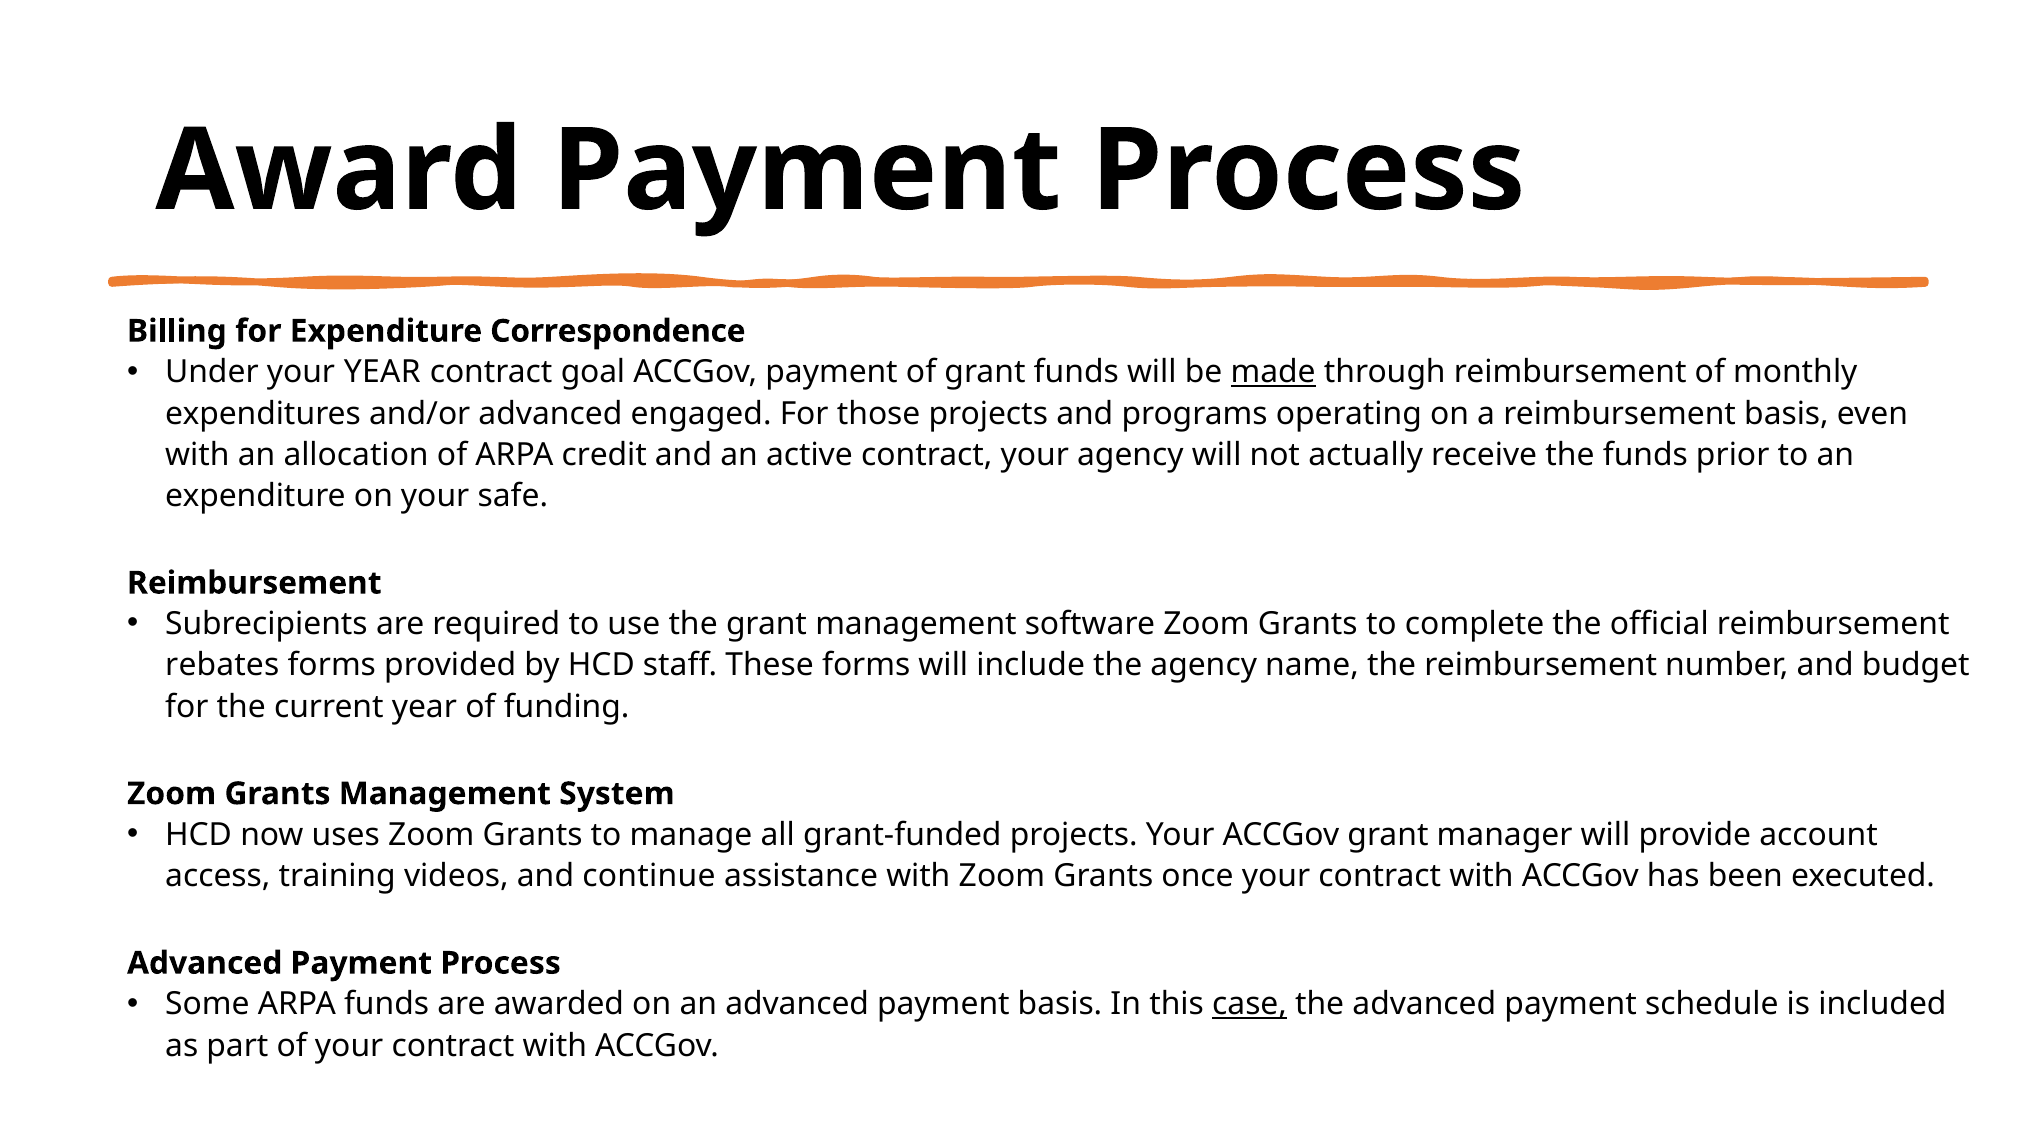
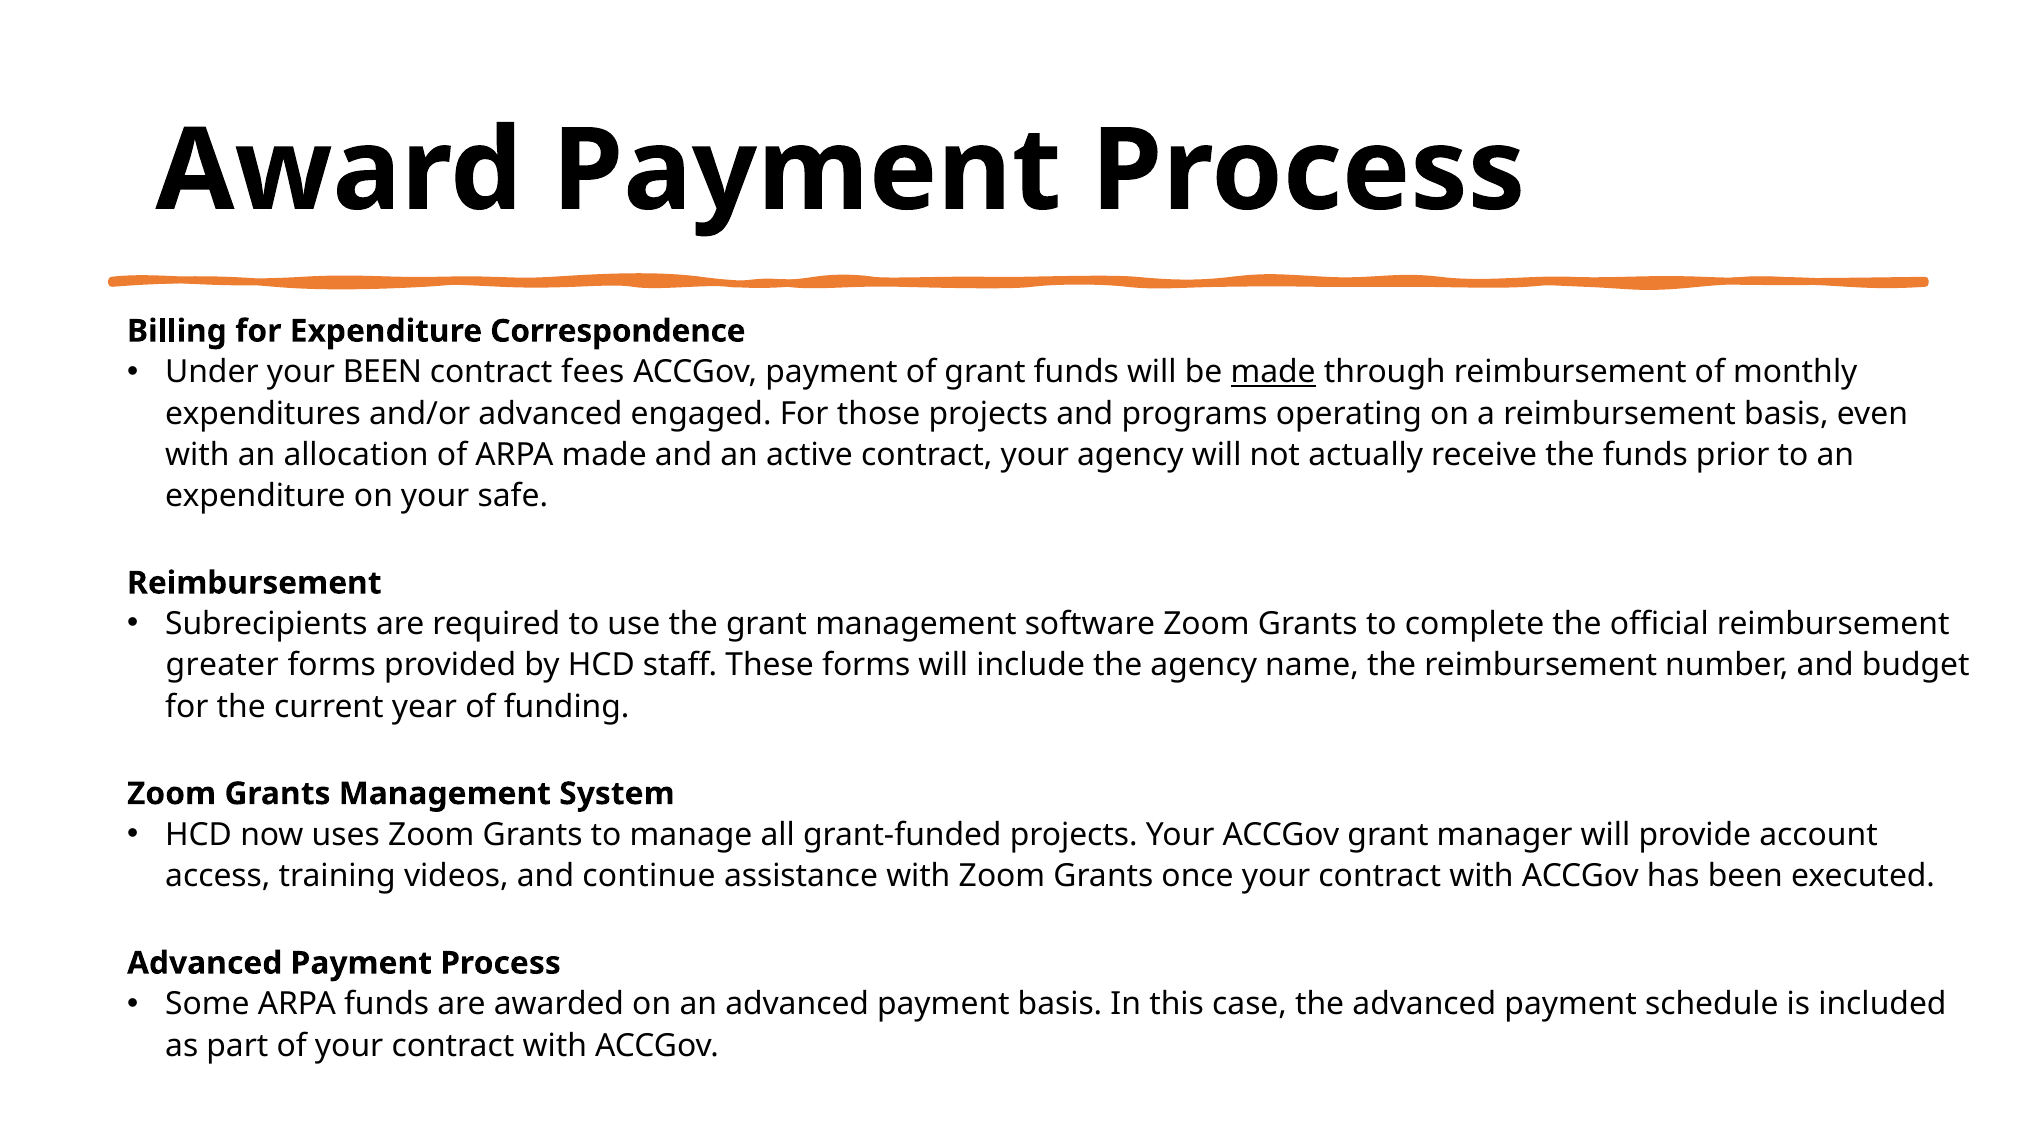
your YEAR: YEAR -> BEEN
goal: goal -> fees
ARPA credit: credit -> made
rebates: rebates -> greater
case underline: present -> none
